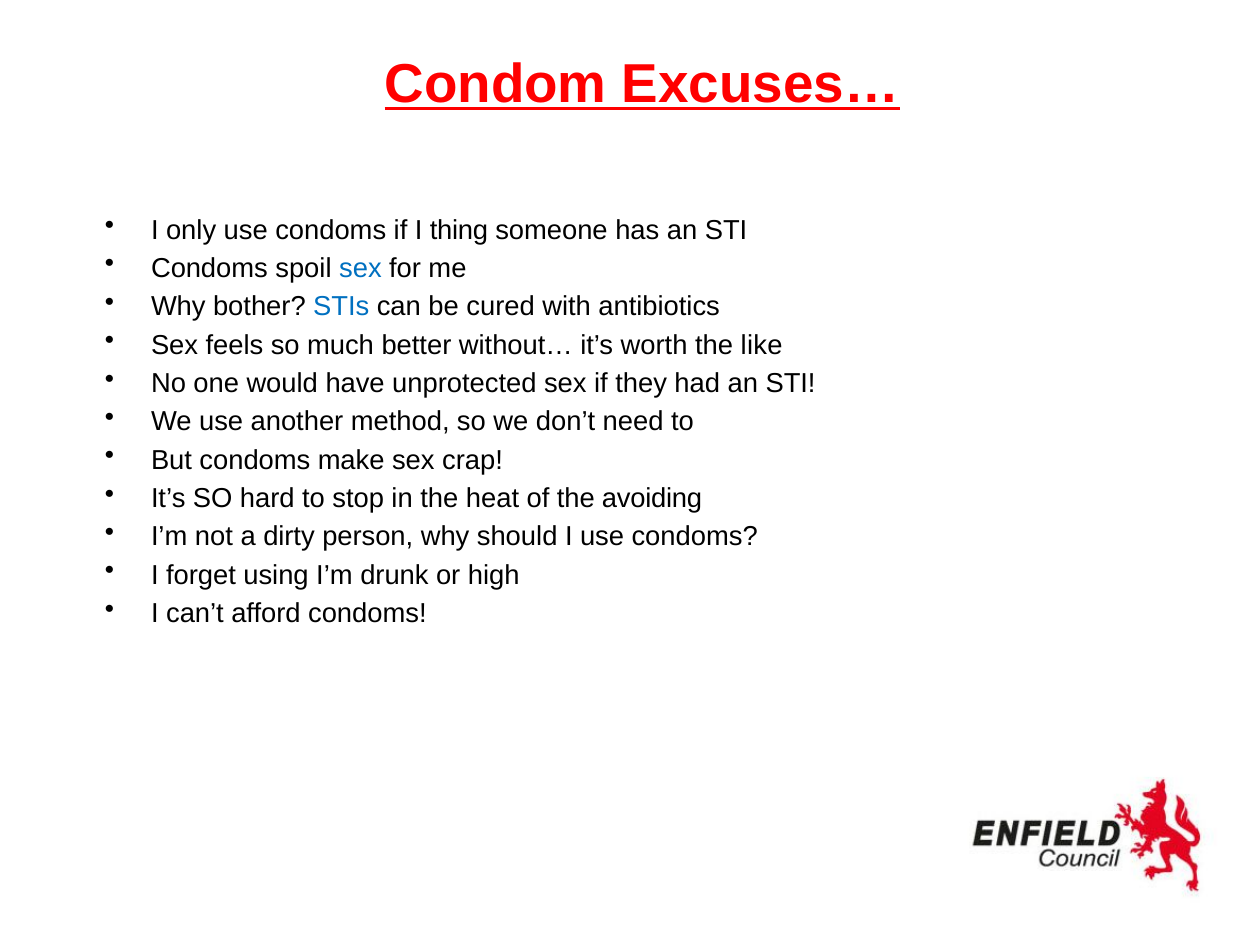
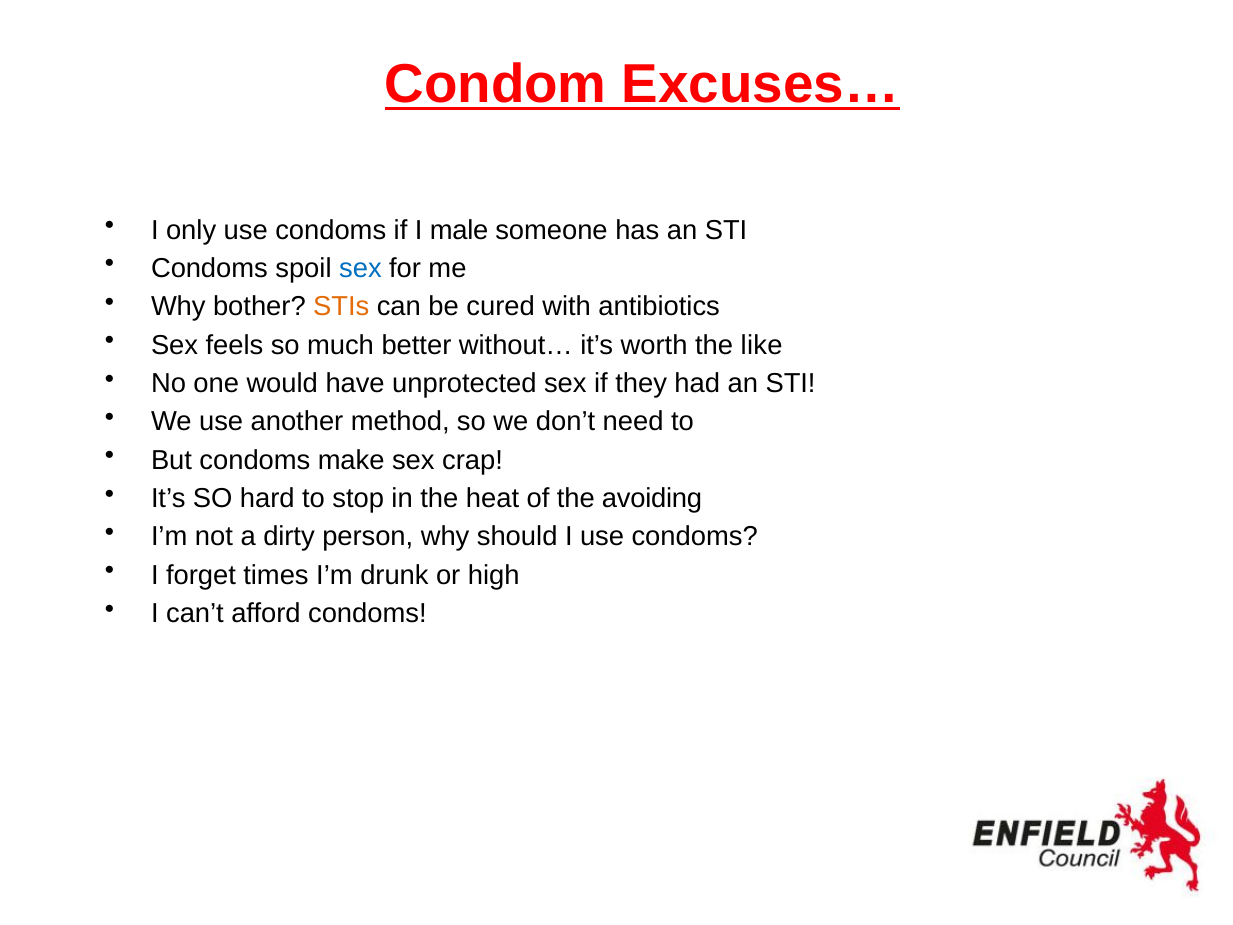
thing: thing -> male
STIs colour: blue -> orange
using: using -> times
